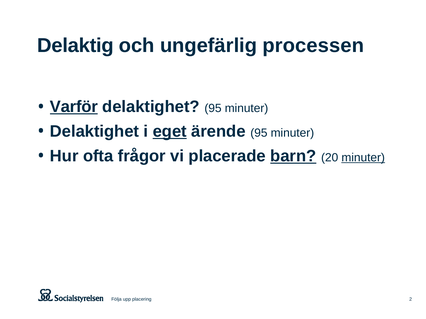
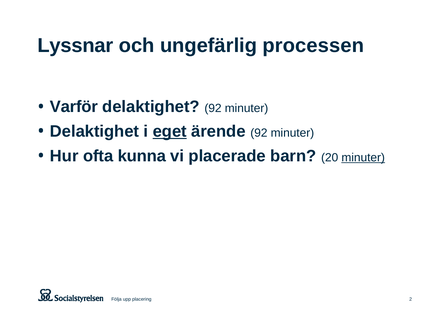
Delaktig: Delaktig -> Lyssnar
Varför underline: present -> none
delaktighet 95: 95 -> 92
ärende 95: 95 -> 92
frågor: frågor -> kunna
barn underline: present -> none
